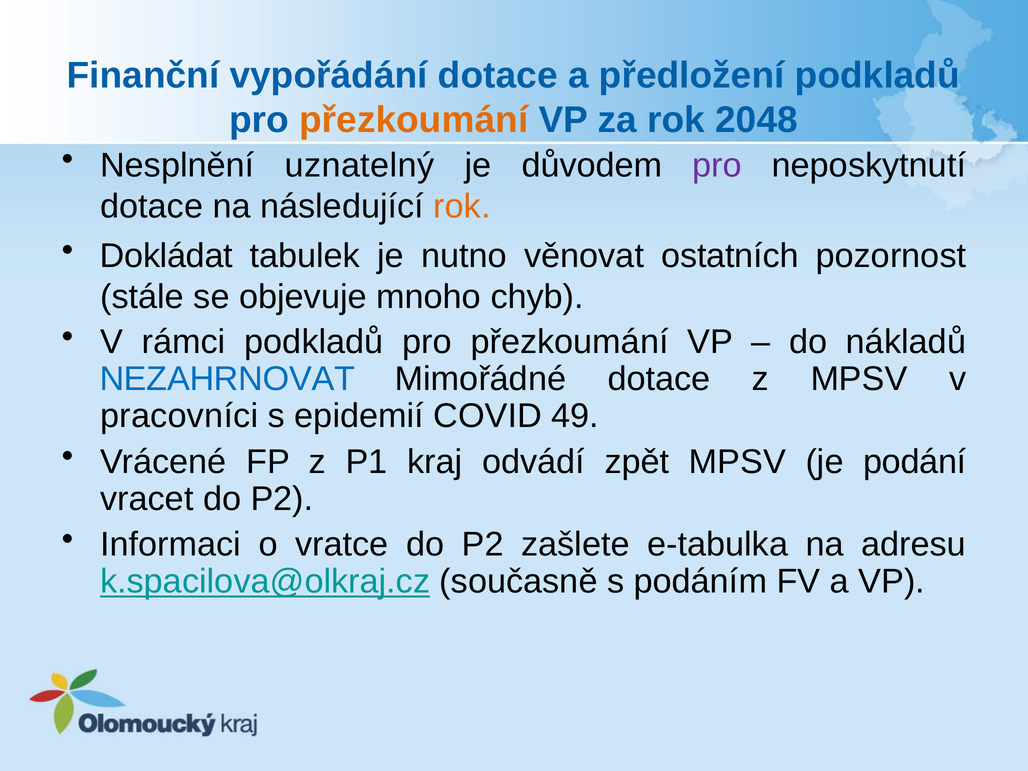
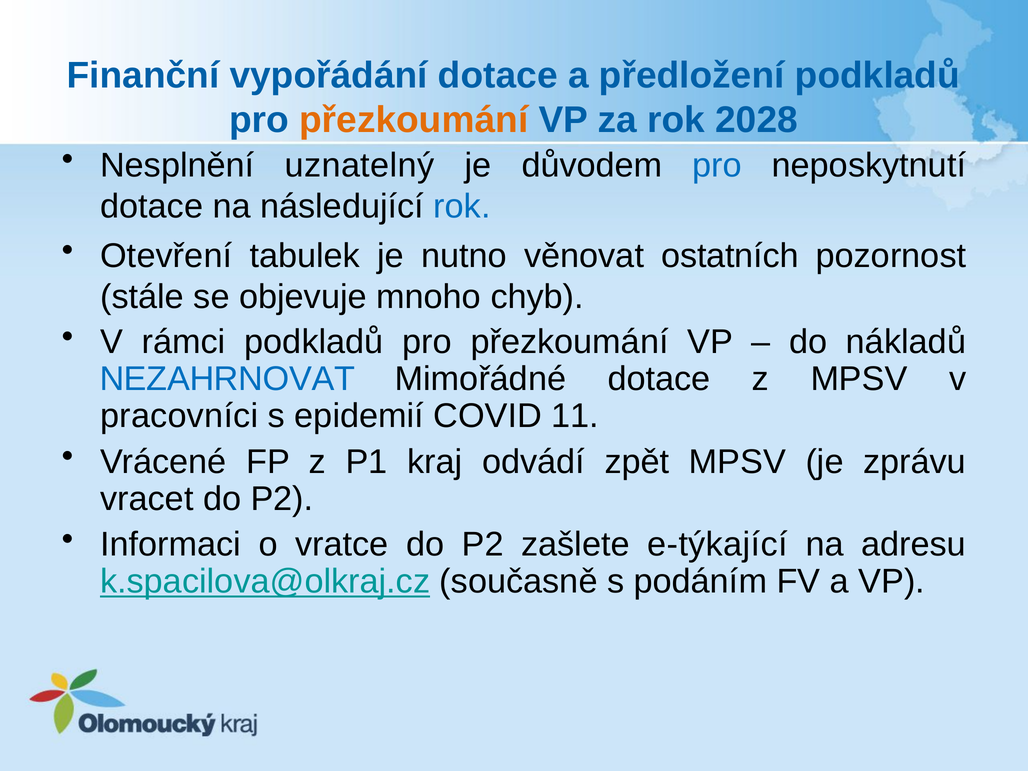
2048: 2048 -> 2028
pro at (717, 165) colour: purple -> blue
rok at (462, 206) colour: orange -> blue
Dokládat: Dokládat -> Otevření
49: 49 -> 11
podání: podání -> zprávu
e-tabulka: e-tabulka -> e-týkající
